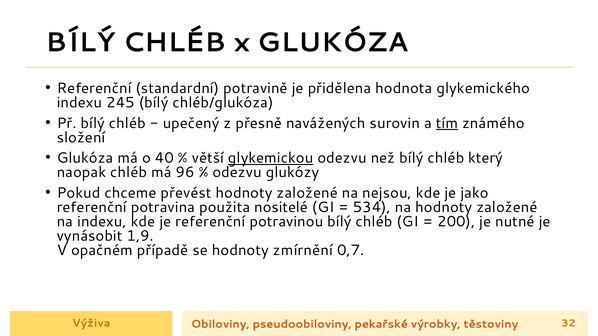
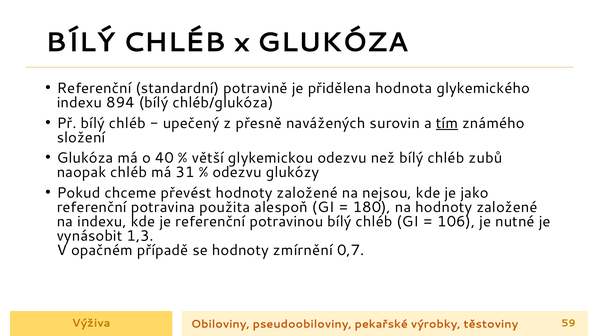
245: 245 -> 894
glykemickou underline: present -> none
který: který -> zubů
96: 96 -> 31
nositelé: nositelé -> alespoň
534: 534 -> 180
200: 200 -> 106
1,9: 1,9 -> 1,3
32: 32 -> 59
